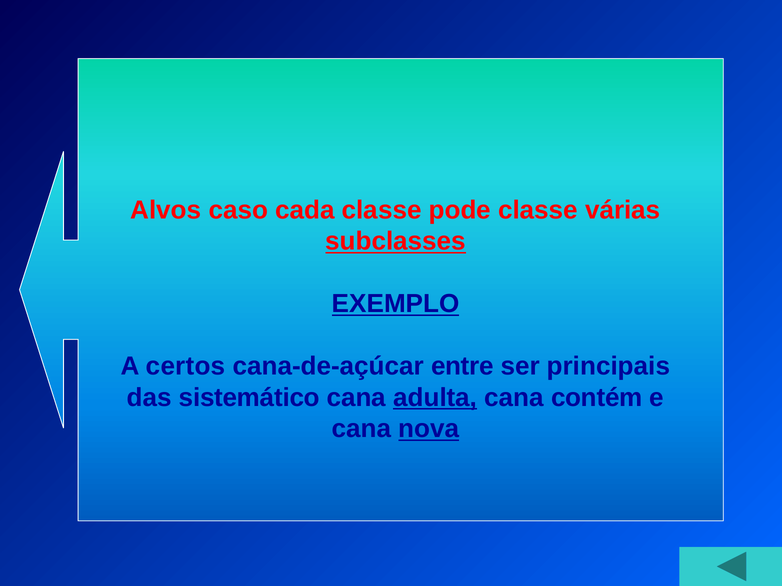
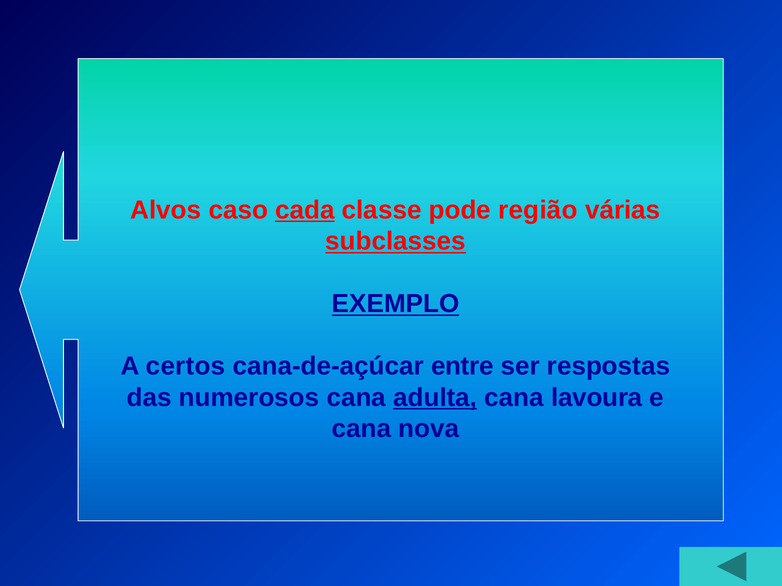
cada underline: none -> present
pode classe: classe -> região
principais: principais -> respostas
sistemático: sistemático -> numerosos
contém: contém -> lavoura
nova underline: present -> none
